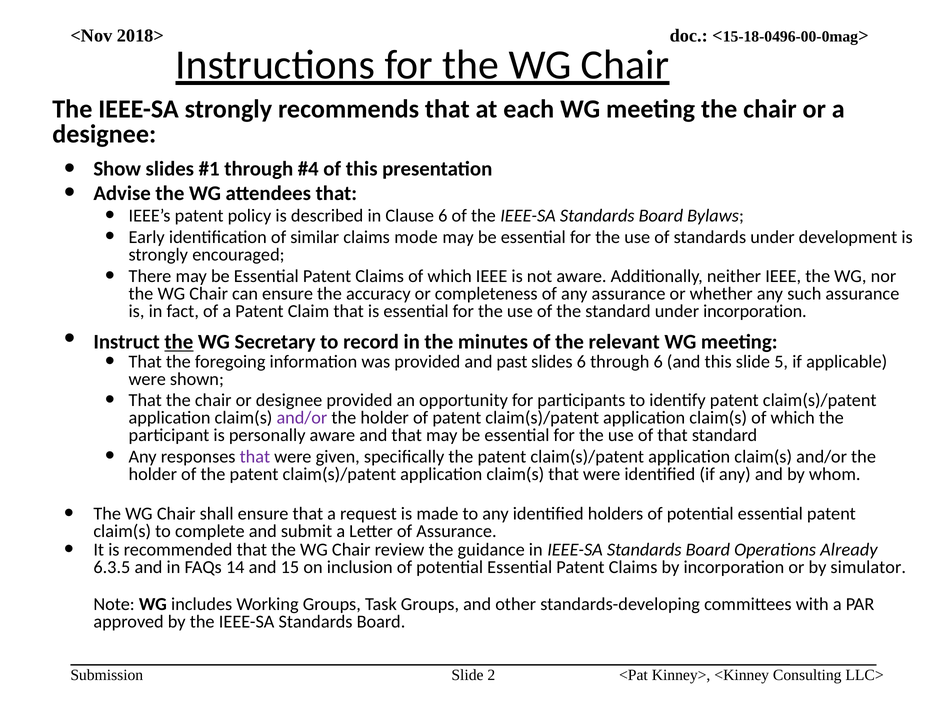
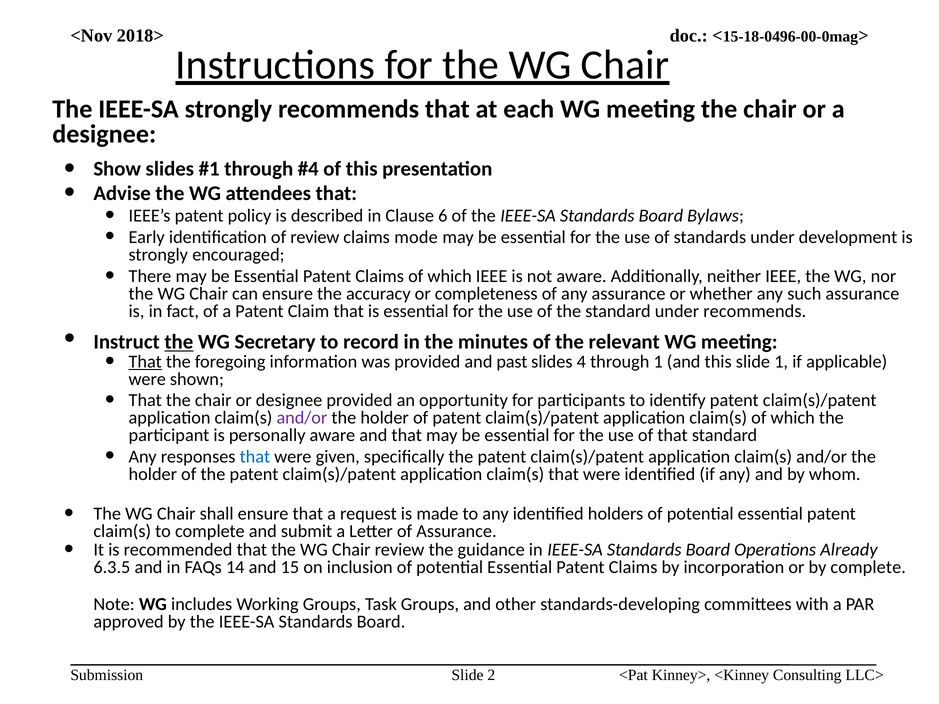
of similar: similar -> review
under incorporation: incorporation -> recommends
That at (145, 362) underline: none -> present
slides 6: 6 -> 4
through 6: 6 -> 1
slide 5: 5 -> 1
that at (255, 457) colour: purple -> blue
by simulator: simulator -> complete
